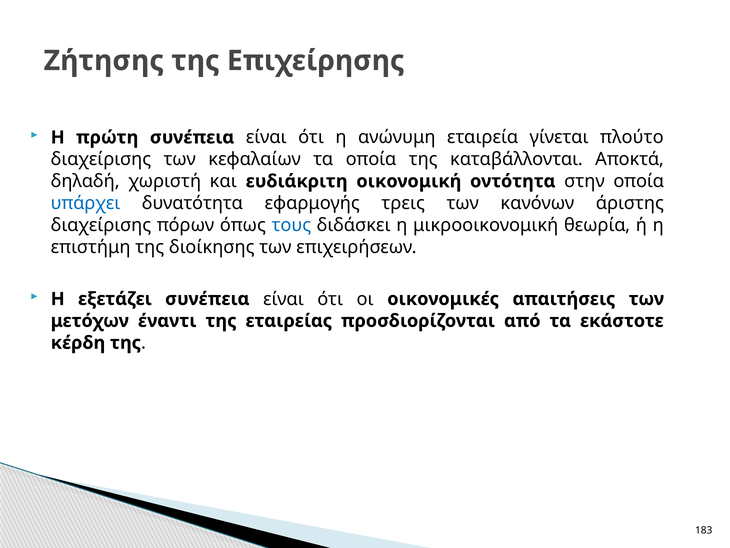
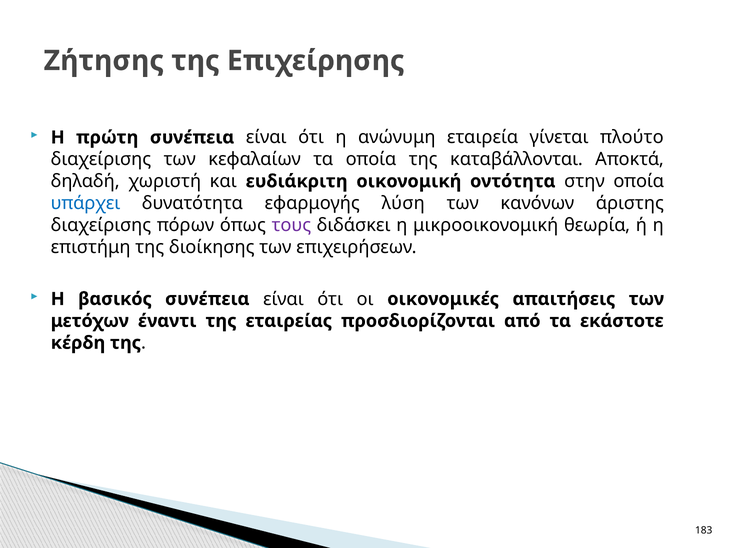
τρεις: τρεις -> λύση
τους colour: blue -> purple
εξετάζει: εξετάζει -> βασικός
